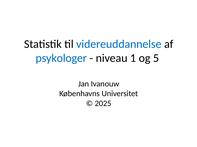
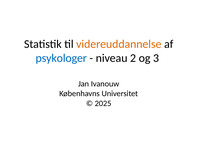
videreuddannelse colour: blue -> orange
1: 1 -> 2
5: 5 -> 3
